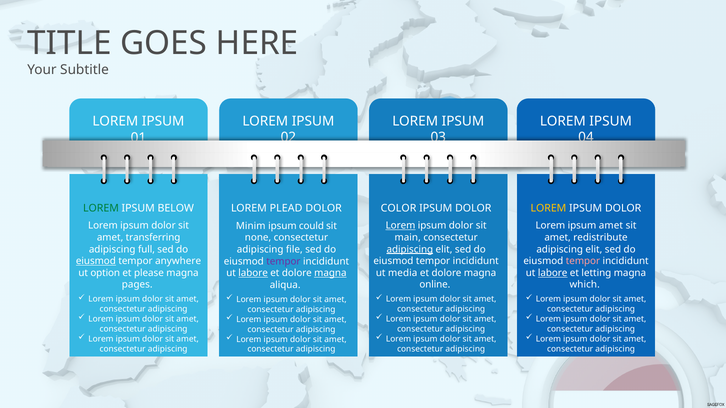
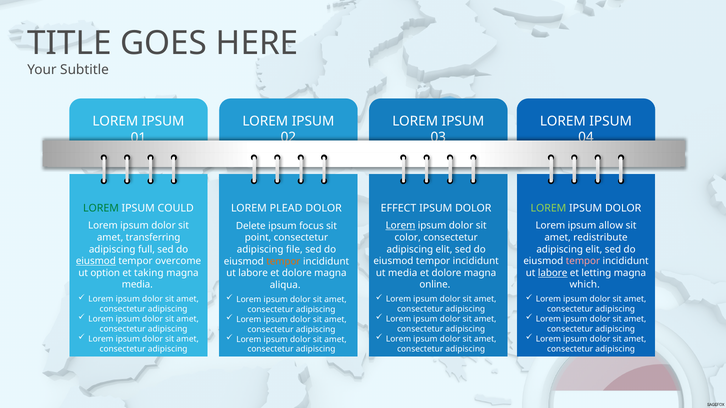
BELOW: BELOW -> COULD
COLOR: COLOR -> EFFECT
LOREM at (548, 208) colour: yellow -> light green
ipsum amet: amet -> allow
Minim: Minim -> Delete
could: could -> focus
main: main -> color
none: none -> point
adipiscing at (410, 250) underline: present -> none
anywhere: anywhere -> overcome
tempor at (283, 262) colour: purple -> orange
please: please -> taking
labore at (253, 273) underline: present -> none
magna at (330, 273) underline: present -> none
pages at (137, 285): pages -> media
